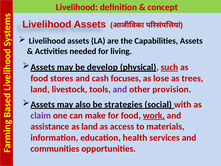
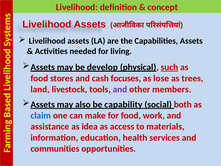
provision: provision -> members
strategies: strategies -> capability
with: with -> both
claim colour: purple -> blue
work underline: present -> none
as land: land -> idea
